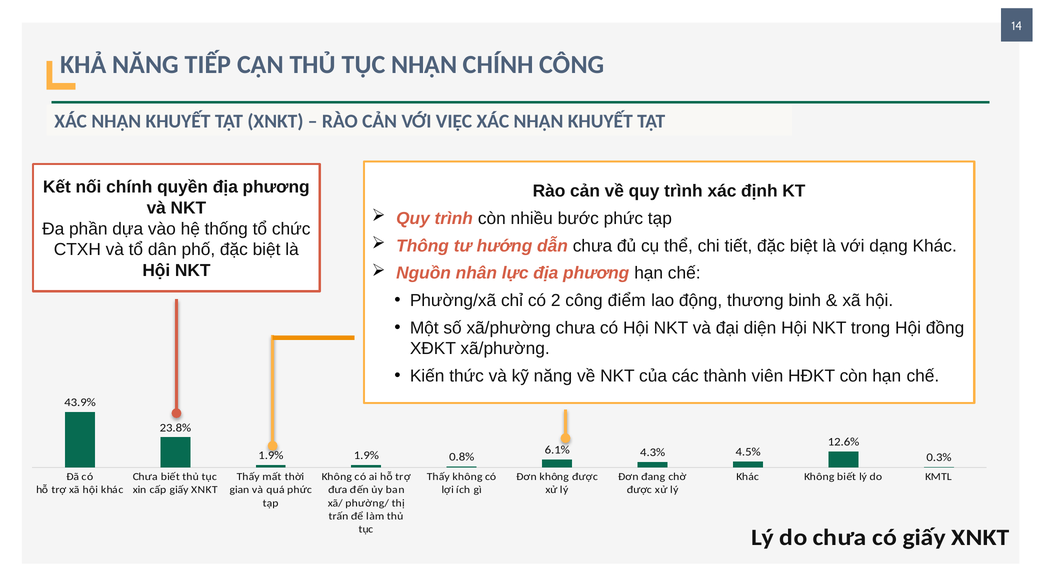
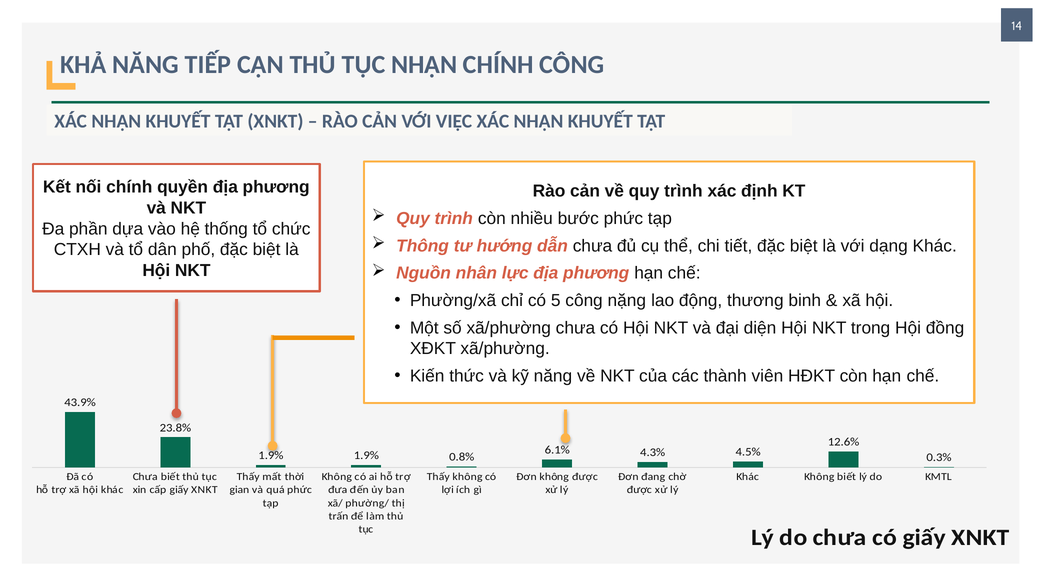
2: 2 -> 5
điểm: điểm -> nặng
